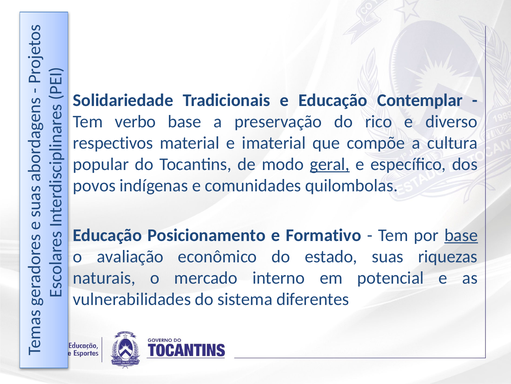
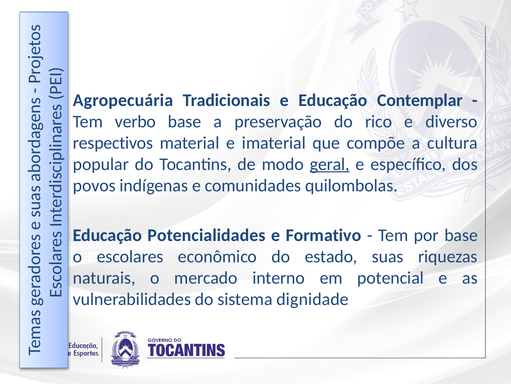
Solidariedade: Solidariedade -> Agropecuária
Posicionamento: Posicionamento -> Potencialidades
base at (461, 235) underline: present -> none
avaliação: avaliação -> escolares
diferentes: diferentes -> dignidade
